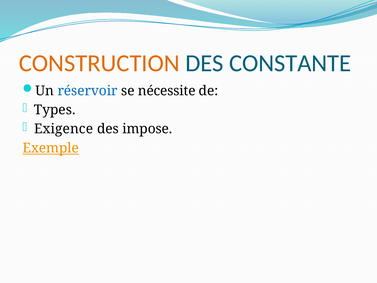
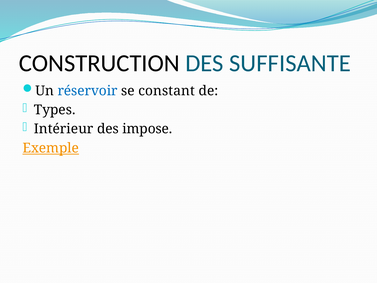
CONSTRUCTION colour: orange -> black
CONSTANTE: CONSTANTE -> SUFFISANTE
nécessite: nécessite -> constant
Exigence: Exigence -> Intérieur
